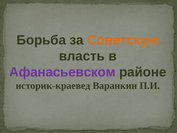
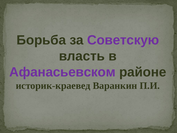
Советскую colour: orange -> purple
